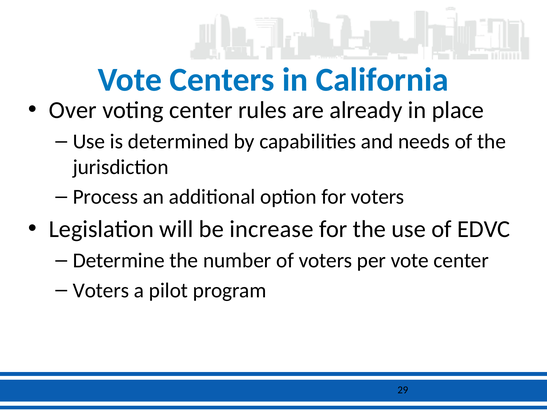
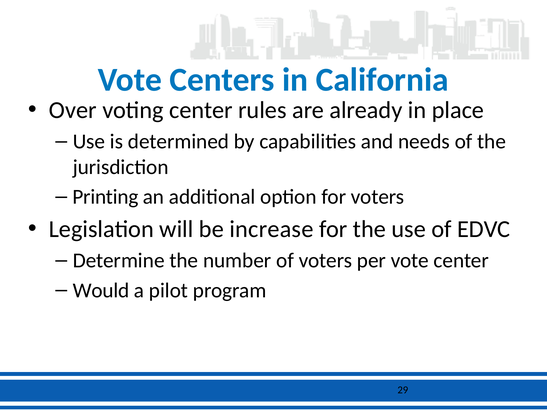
Process: Process -> Printing
Voters at (101, 291): Voters -> Would
